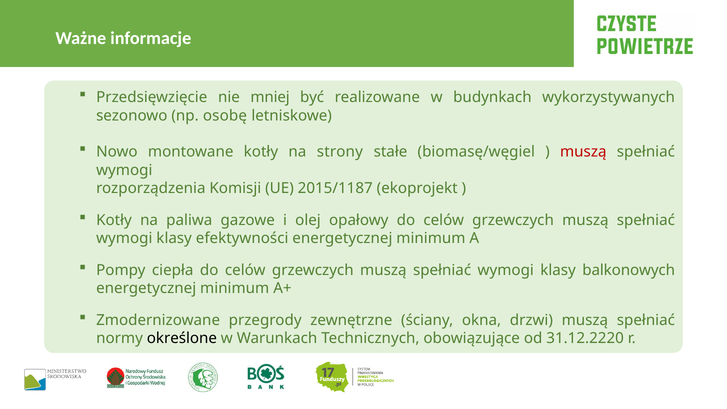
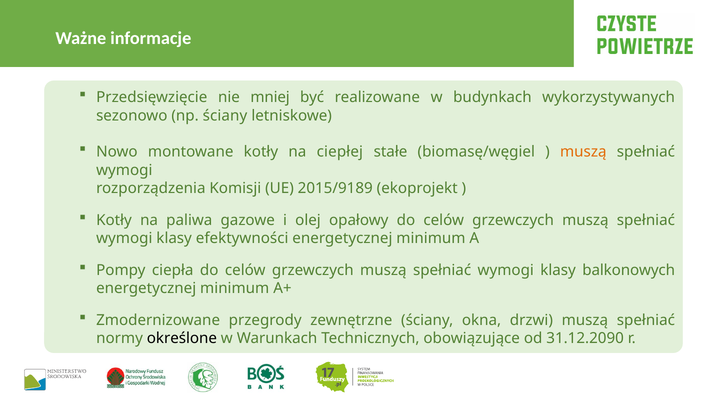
np osobę: osobę -> ściany
strony: strony -> ciepłej
muszą at (583, 152) colour: red -> orange
2015/1187: 2015/1187 -> 2015/9189
31.12.2220: 31.12.2220 -> 31.12.2090
